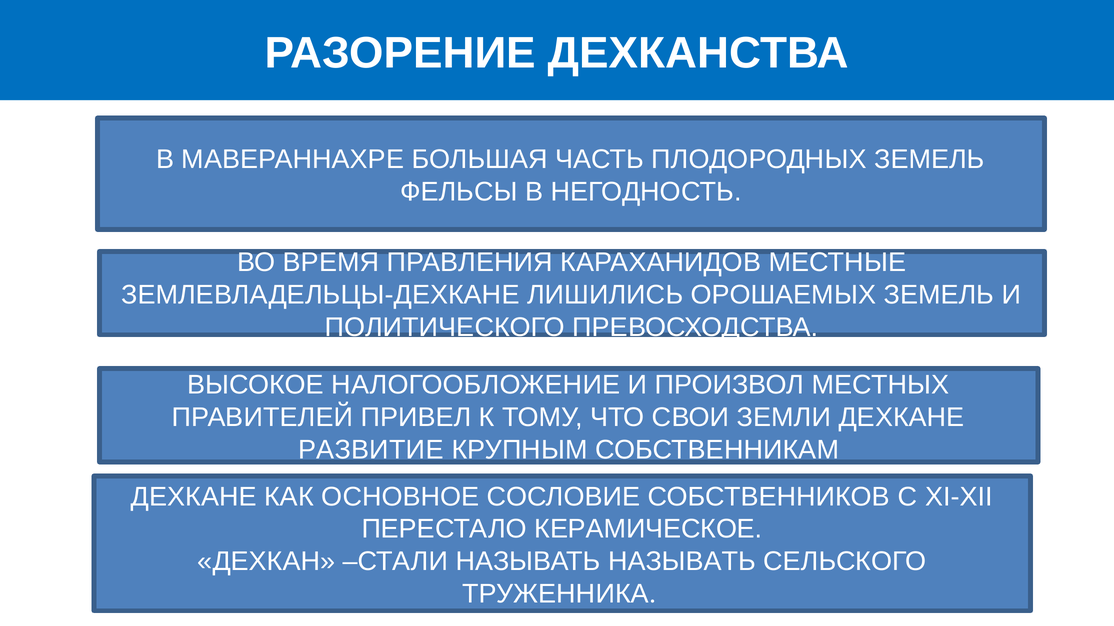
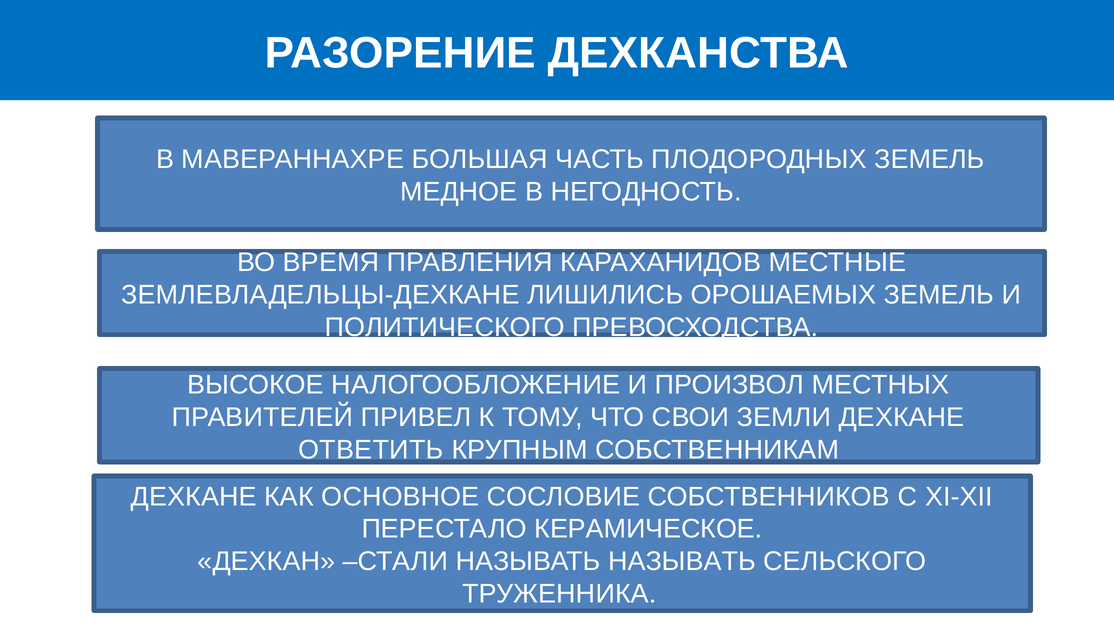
ФЕЛЬСЫ: ФЕЛЬСЫ -> МЕДНОЕ
РАЗВИТИЕ: РАЗВИТИЕ -> ОТВЕТИТЬ
